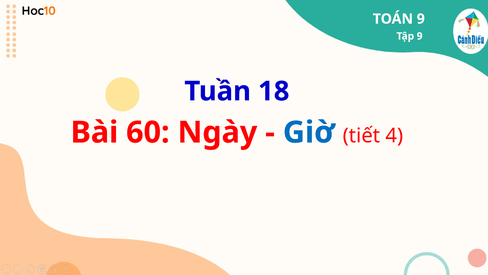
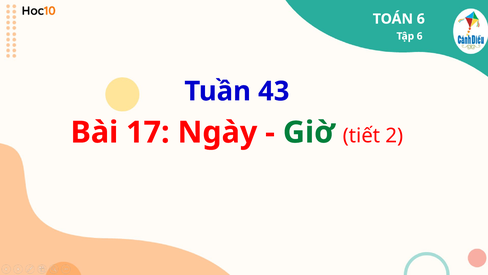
TOÁN 9: 9 -> 6
Tập 9: 9 -> 6
18: 18 -> 43
60: 60 -> 17
Giờ colour: blue -> green
4: 4 -> 2
